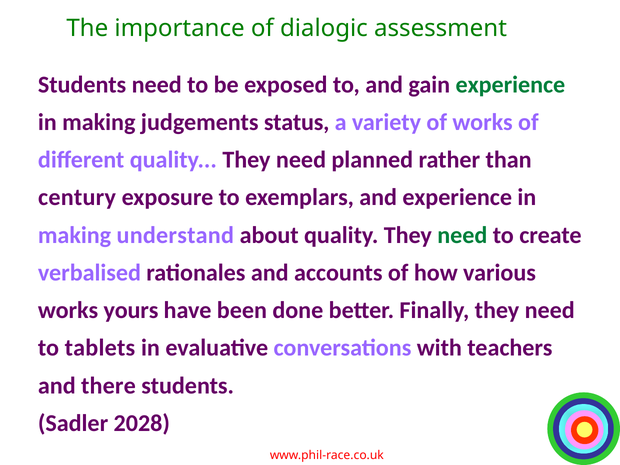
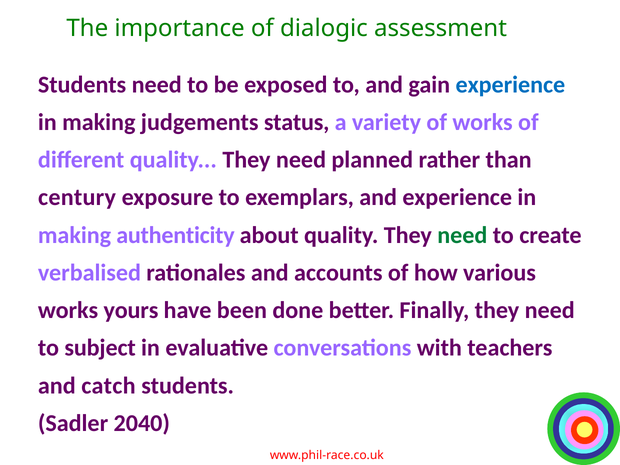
experience at (510, 85) colour: green -> blue
understand: understand -> authenticity
tablets: tablets -> subject
there: there -> catch
2028: 2028 -> 2040
